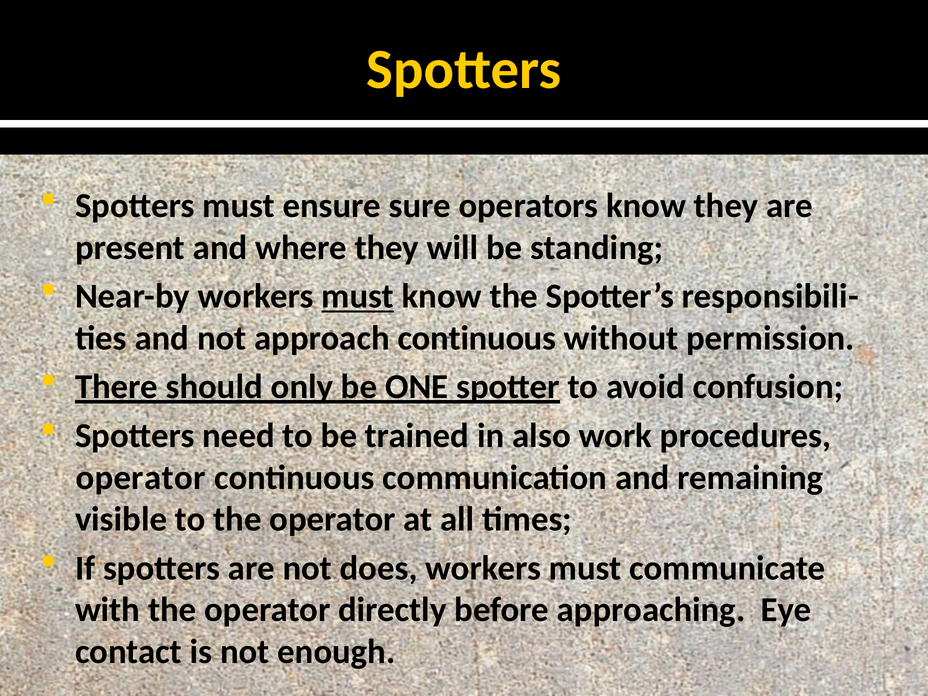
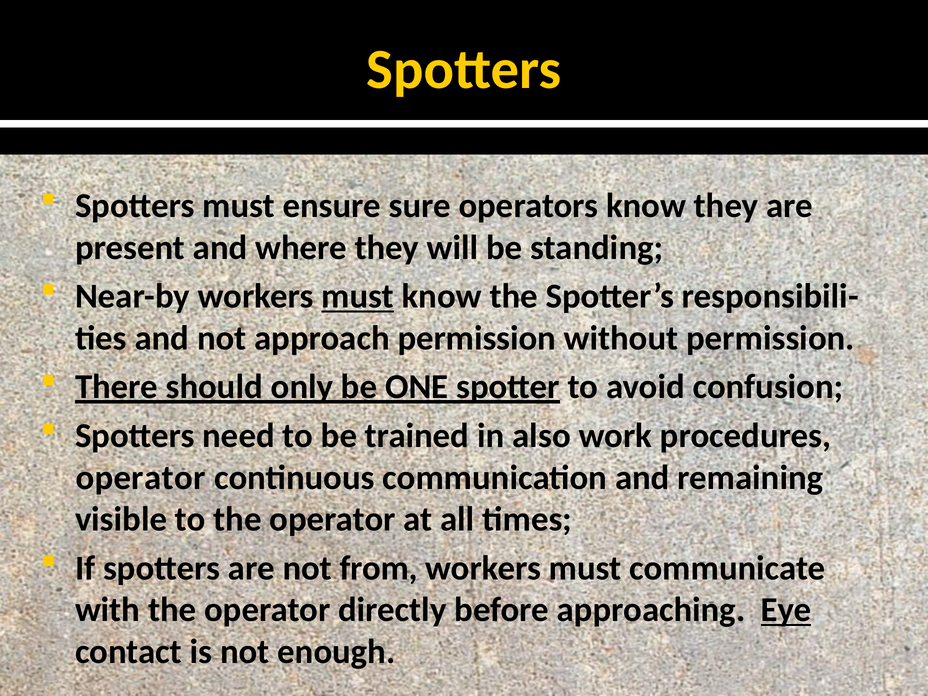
approach continuous: continuous -> permission
does: does -> from
Eye underline: none -> present
